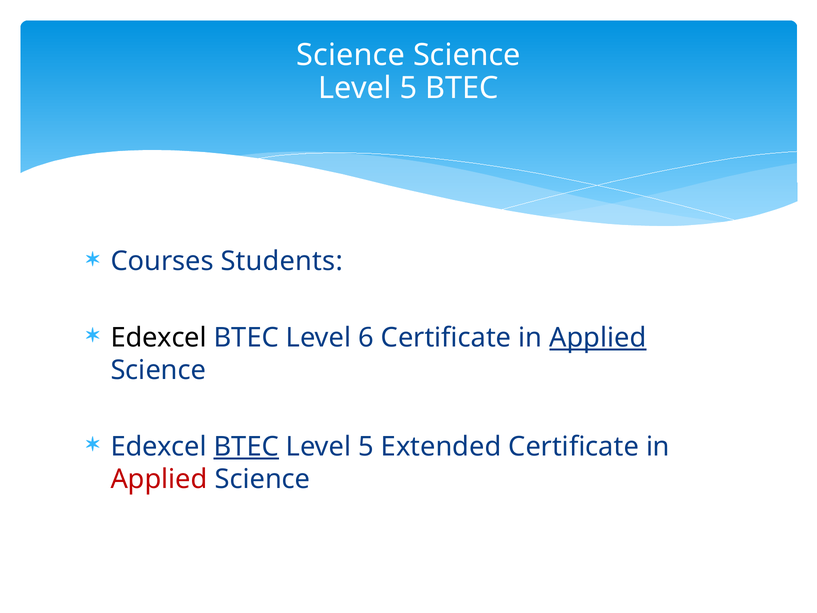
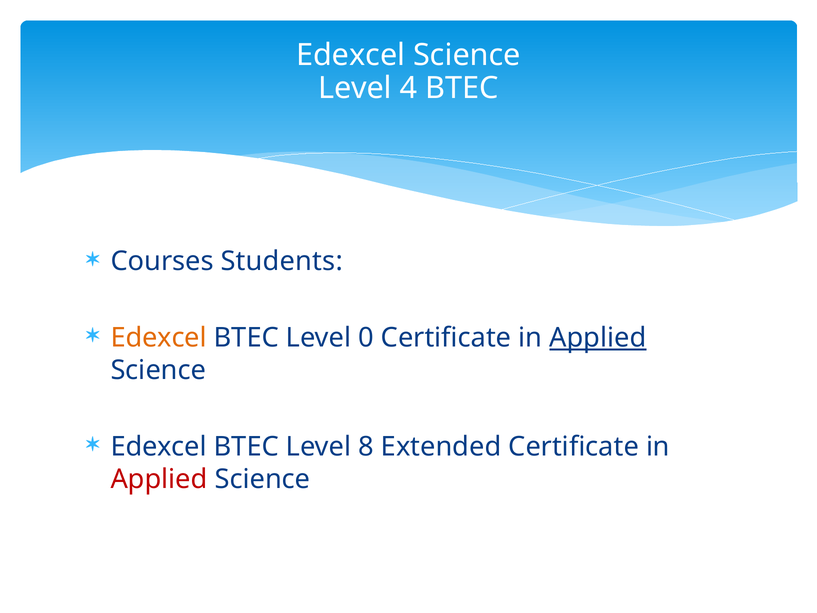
Science at (351, 55): Science -> Edexcel
5 at (409, 88): 5 -> 4
Edexcel at (159, 338) colour: black -> orange
6: 6 -> 0
BTEC at (246, 447) underline: present -> none
5 at (366, 447): 5 -> 8
